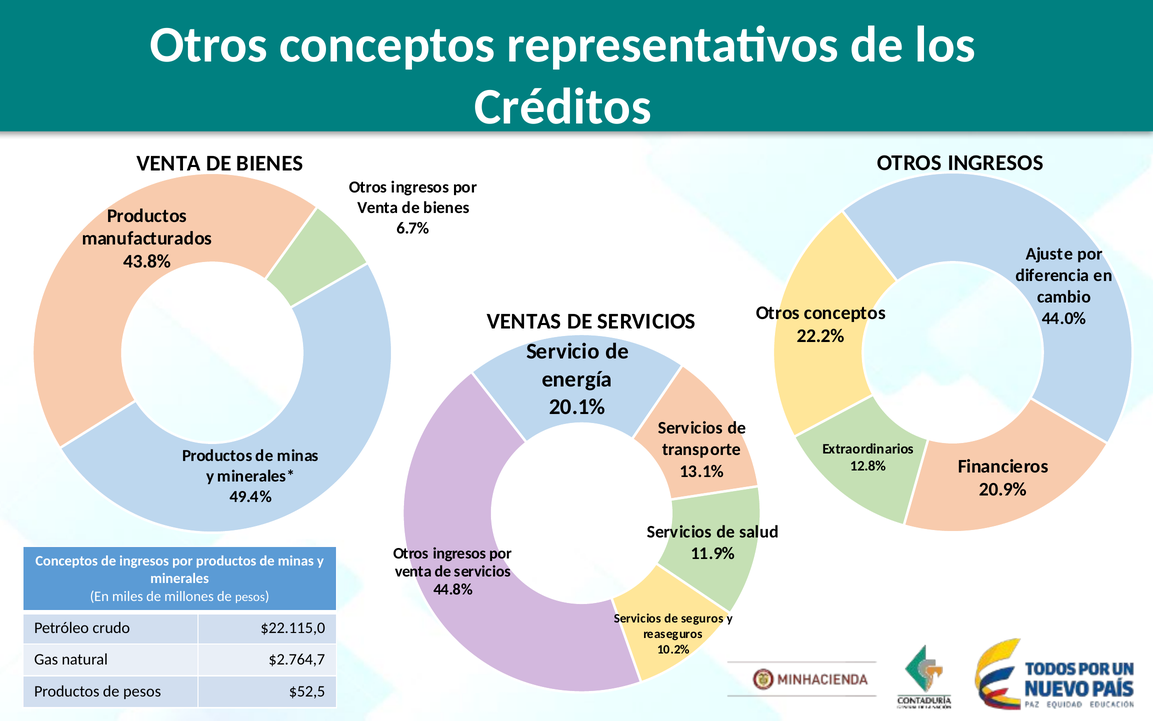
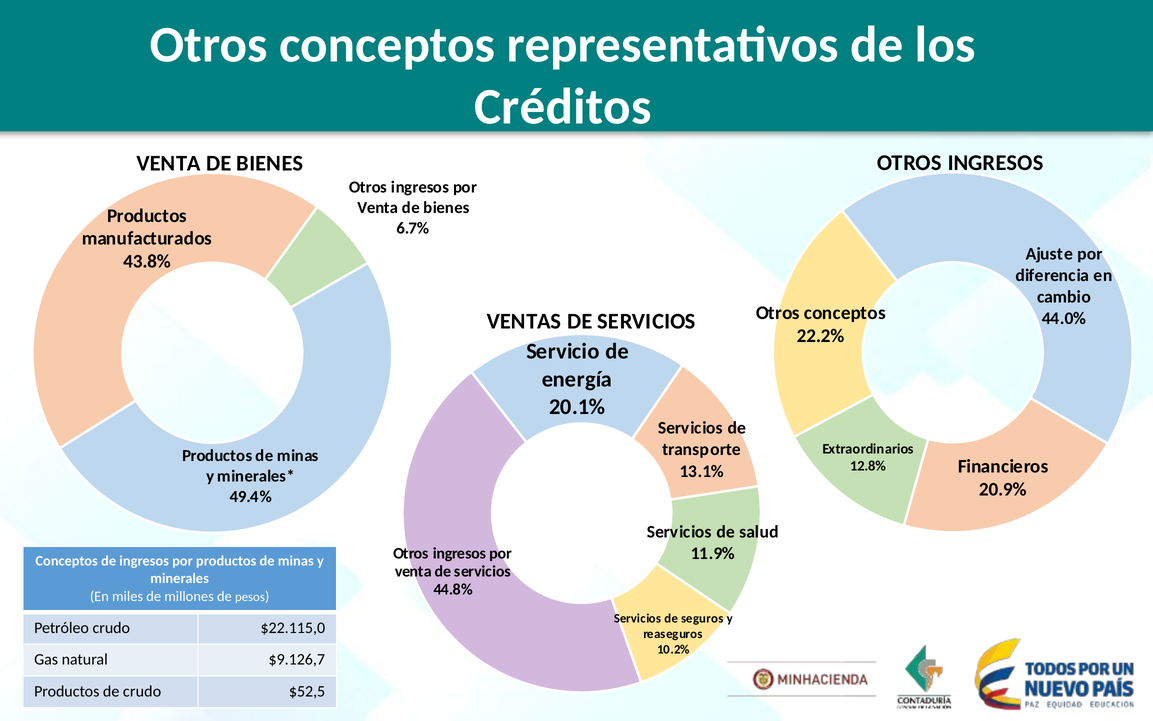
$2.764,7: $2.764,7 -> $9.126,7
Productos de pesos: pesos -> crudo
